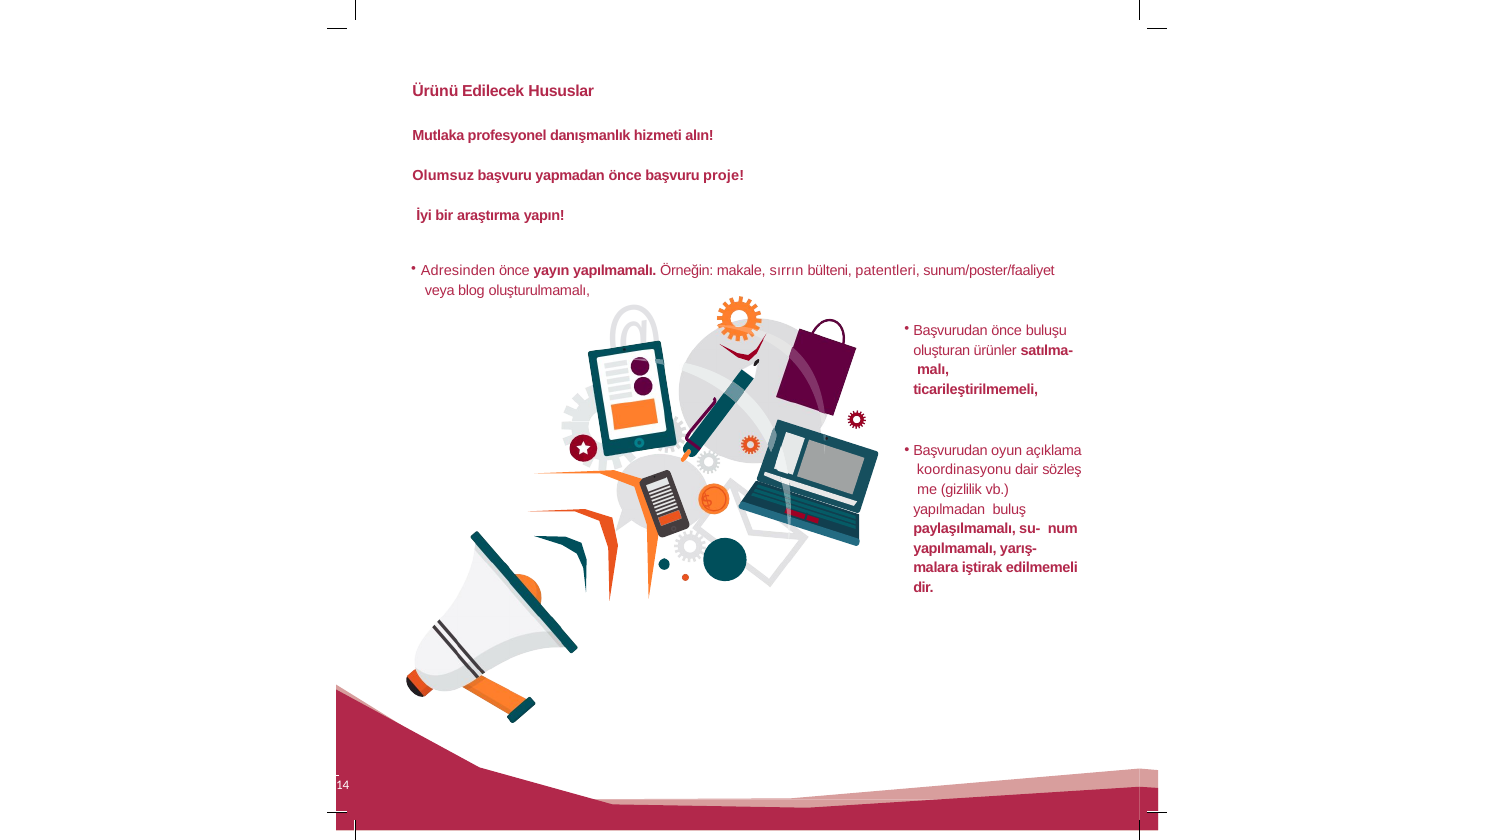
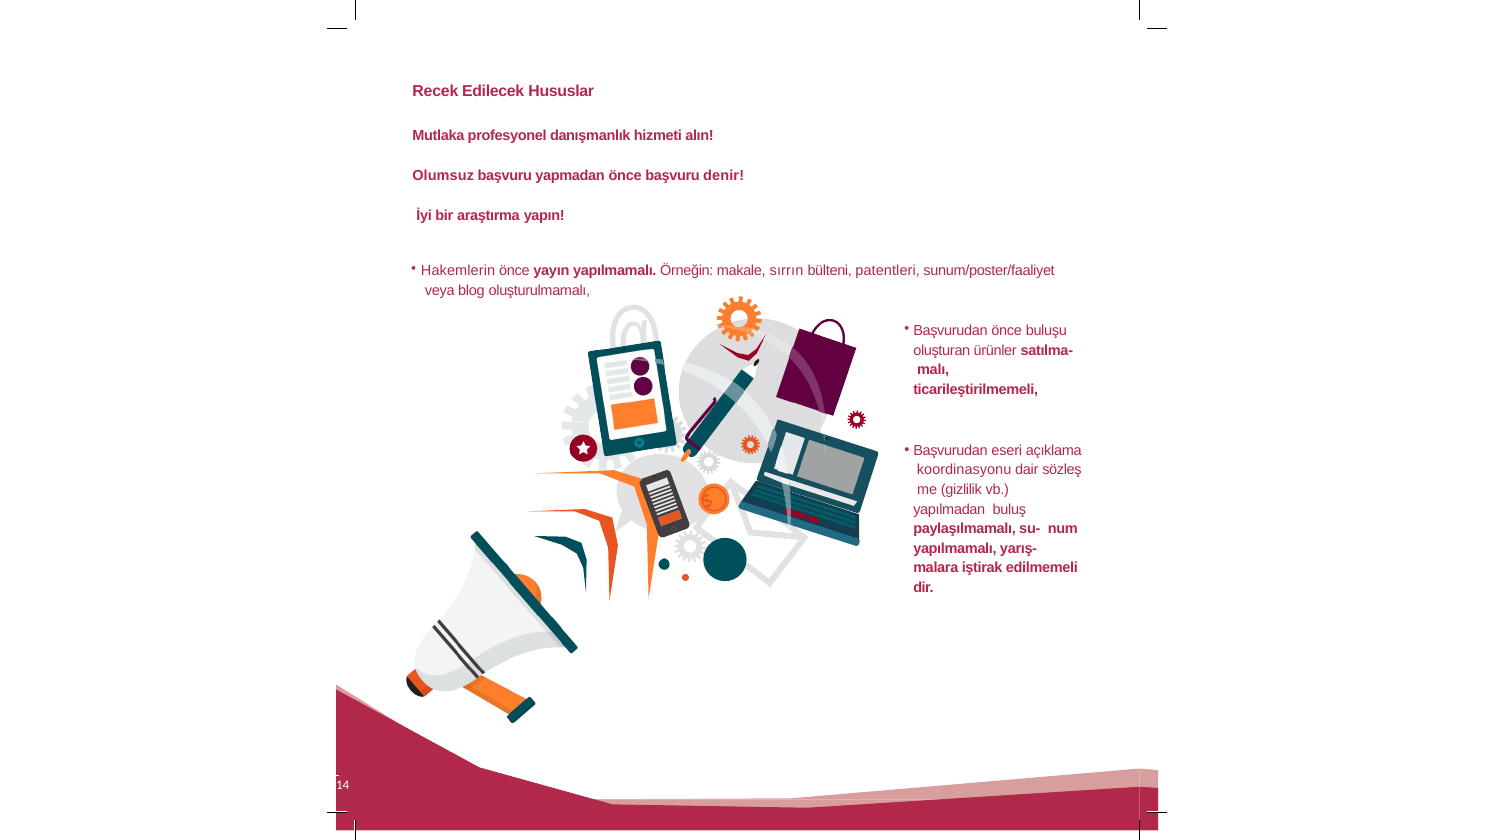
Ürünü: Ürünü -> Recek
proje: proje -> denir
Adresinden: Adresinden -> Hakemlerin
oyun: oyun -> eseri
